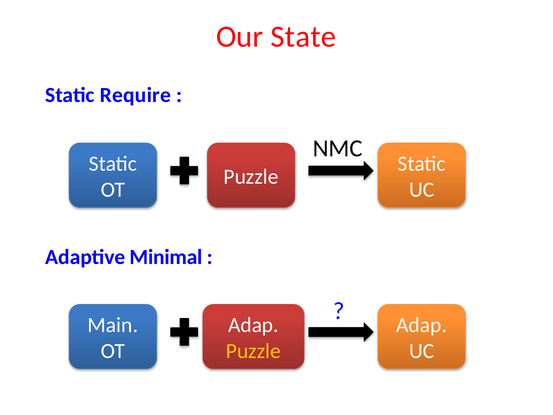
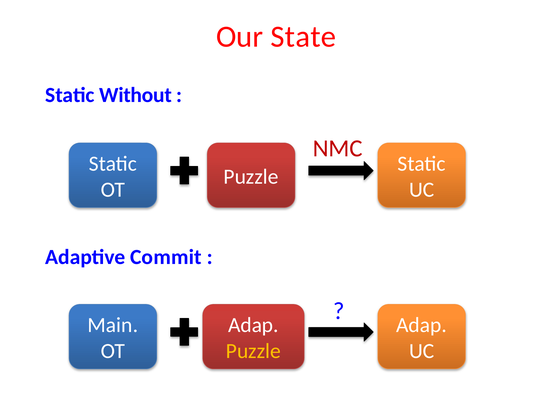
Require: Require -> Without
NMC colour: black -> red
Minimal: Minimal -> Commit
